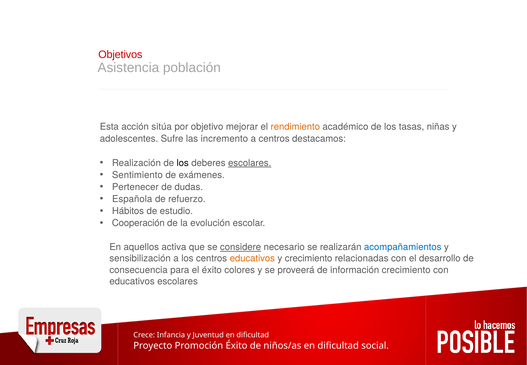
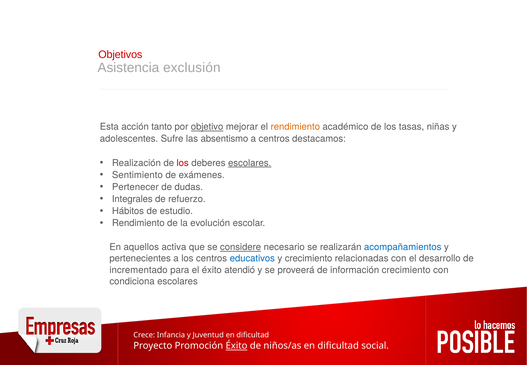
población: población -> exclusión
sitúa: sitúa -> tanto
objetivo underline: none -> present
incremento: incremento -> absentismo
los at (183, 163) colour: black -> red
Española: Española -> Integrales
Cooperación at (138, 223): Cooperación -> Rendimiento
sensibilización: sensibilización -> pertenecientes
educativos at (252, 258) colour: orange -> blue
consecuencia: consecuencia -> incrementado
colores: colores -> atendió
educativos at (132, 281): educativos -> condiciona
Éxito at (237, 346) underline: none -> present
